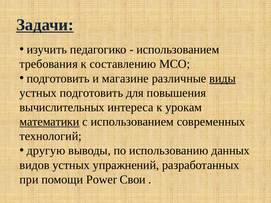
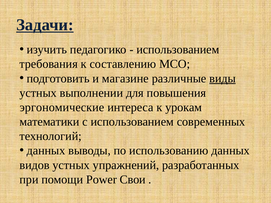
устных подготовить: подготовить -> выполнении
вычислительных: вычислительных -> эргономические
математики underline: present -> none
другую at (46, 151): другую -> данных
